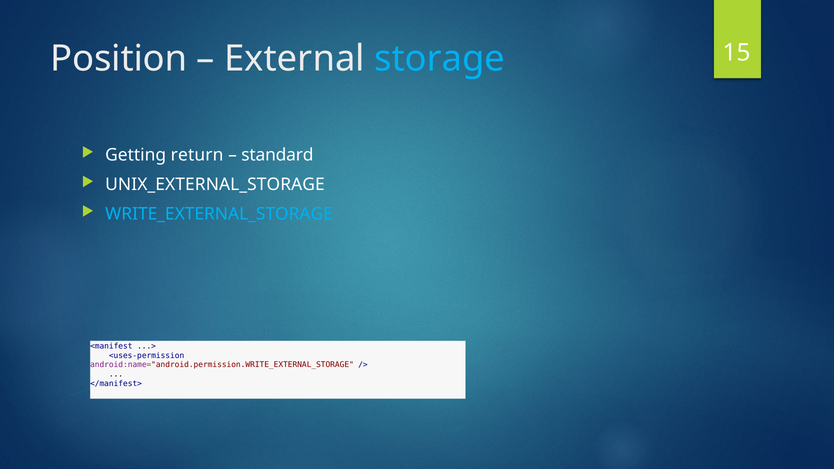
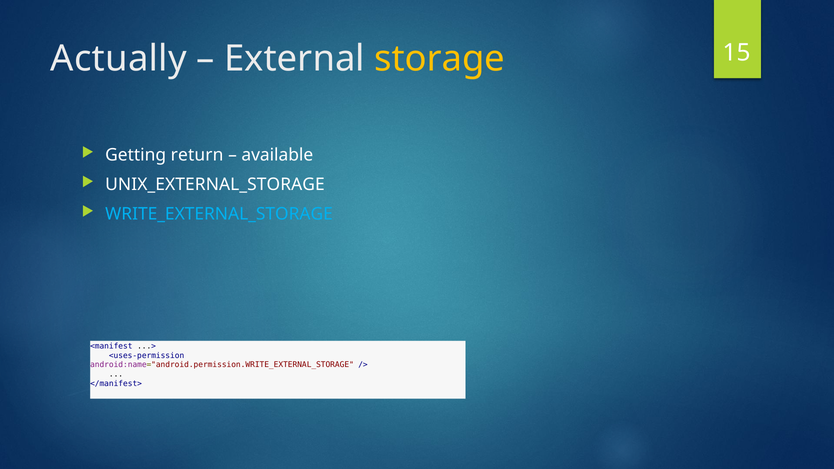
Position: Position -> Actually
storage colour: light blue -> yellow
standard: standard -> available
